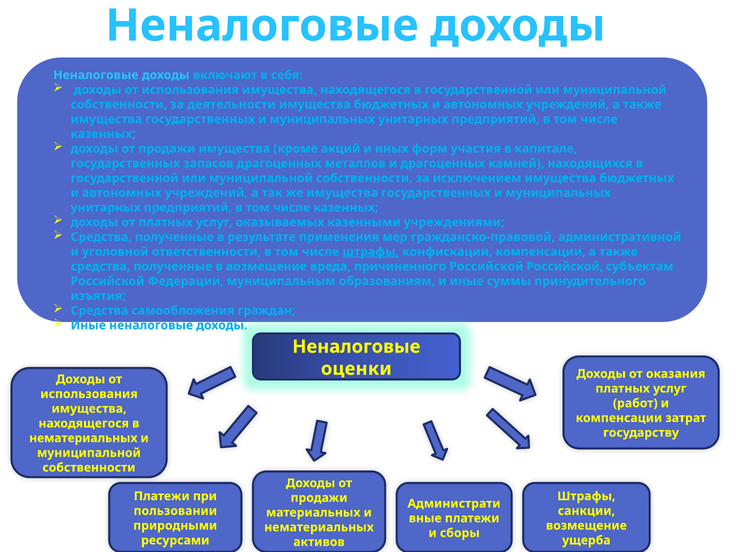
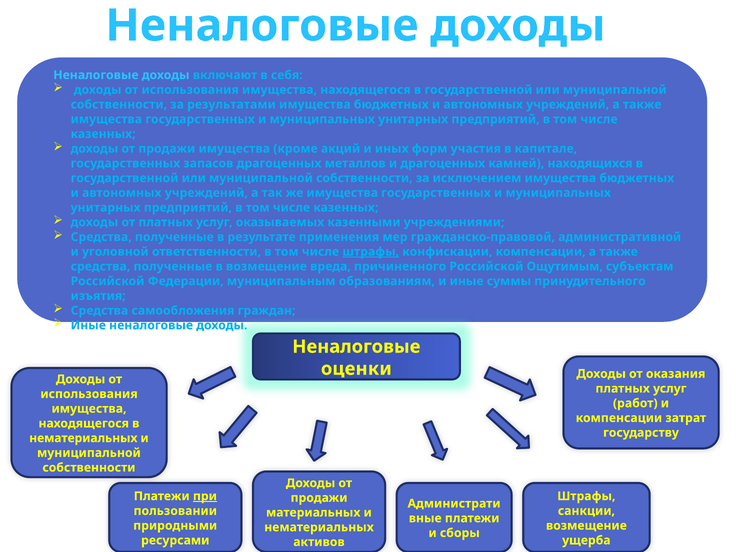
деятельности: деятельности -> результатами
Российской Российской: Российской -> Ощутимым
при underline: none -> present
